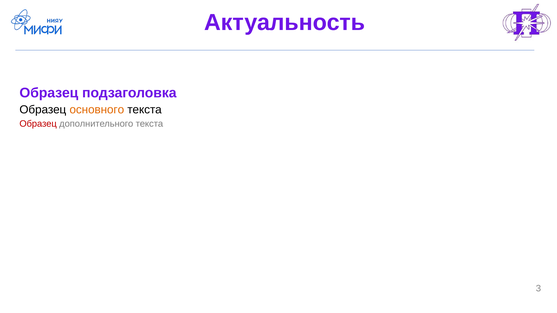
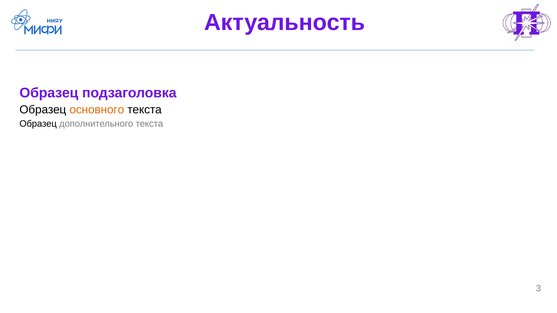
Образец at (38, 124) colour: red -> black
